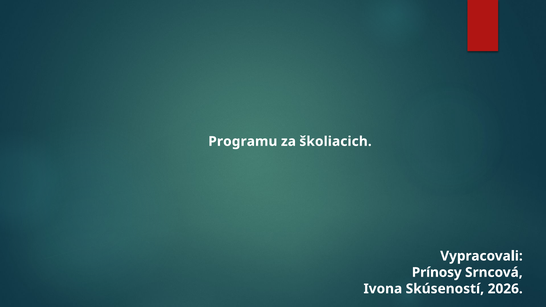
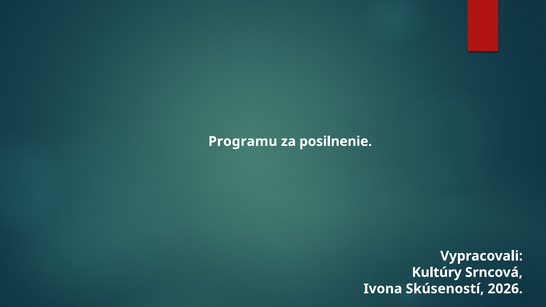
školiacich: školiacich -> posilnenie
Prínosy: Prínosy -> Kultúry
